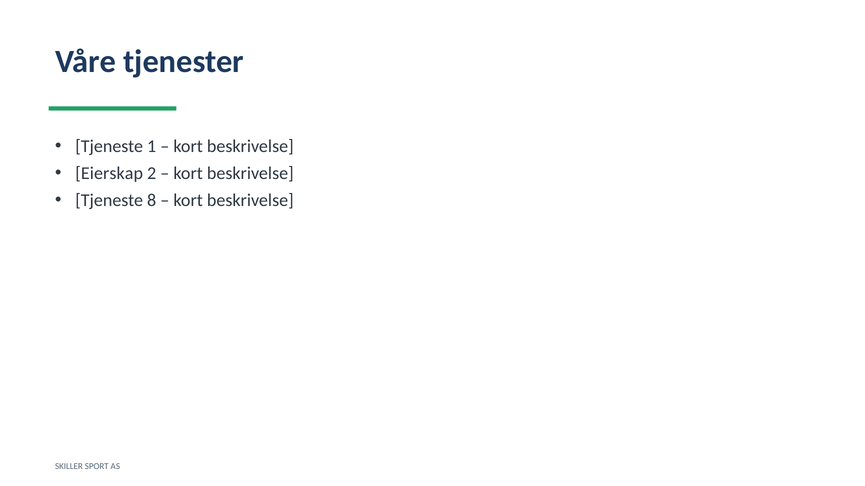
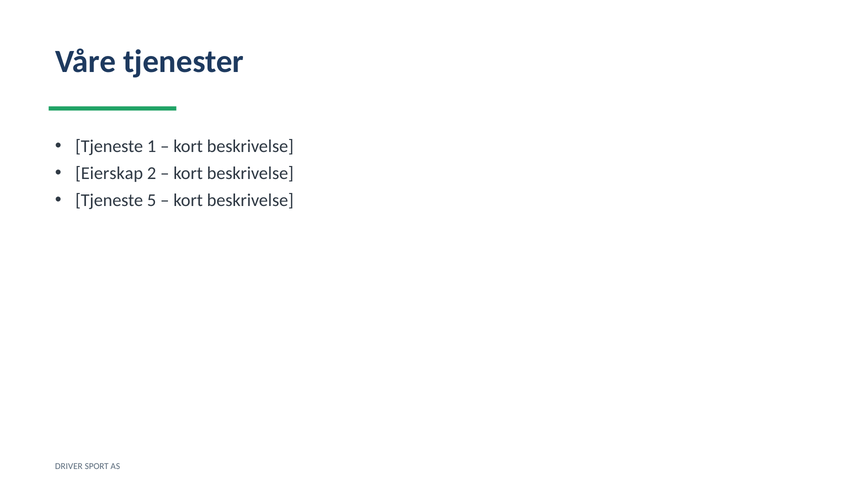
8: 8 -> 5
SKILLER: SKILLER -> DRIVER
